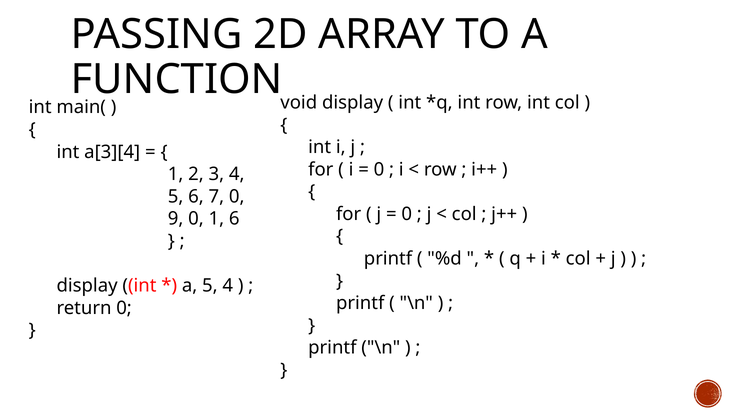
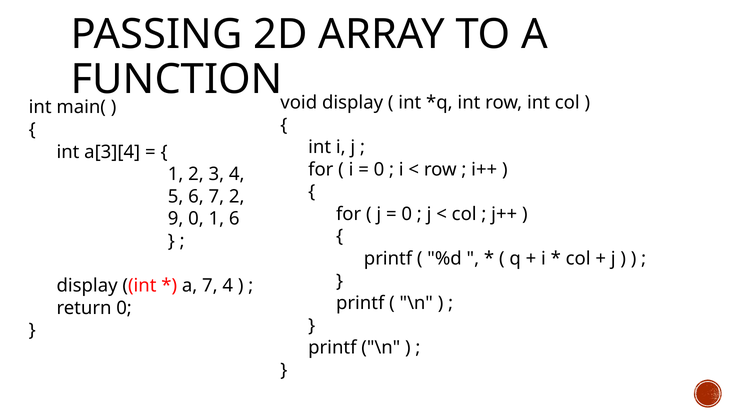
7 0: 0 -> 2
a 5: 5 -> 7
